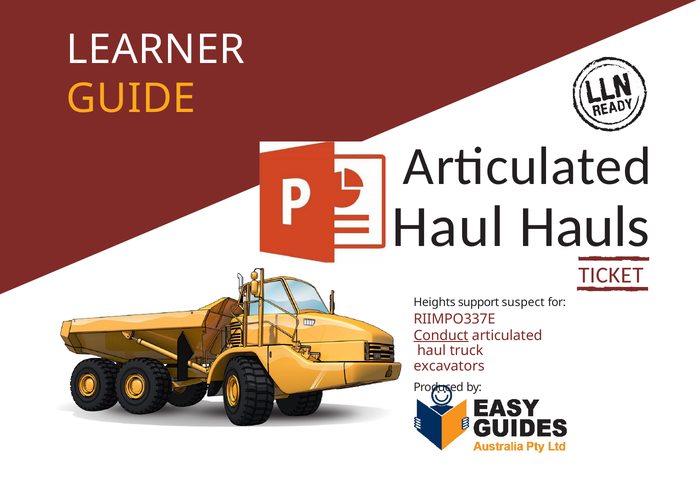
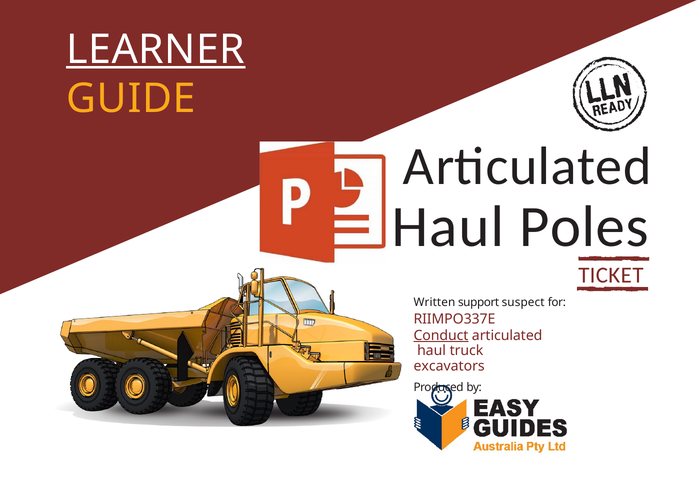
LEARNER underline: none -> present
Hauls: Hauls -> Poles
Heights: Heights -> Written
